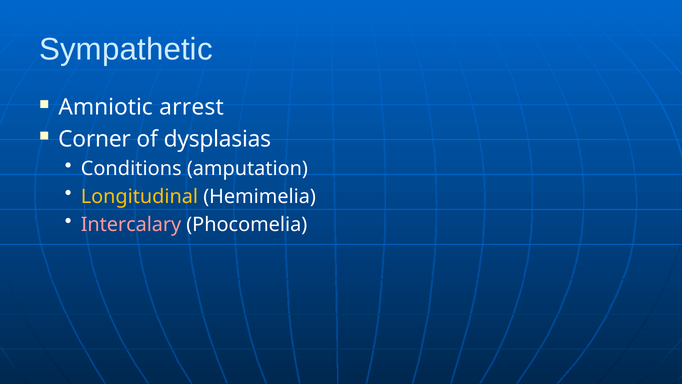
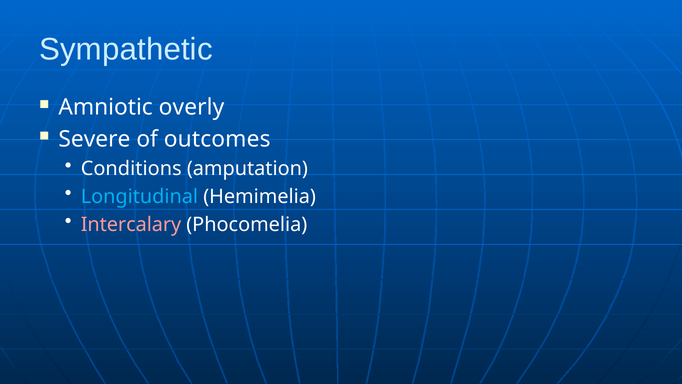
arrest: arrest -> overly
Corner: Corner -> Severe
dysplasias: dysplasias -> outcomes
Longitudinal colour: yellow -> light blue
